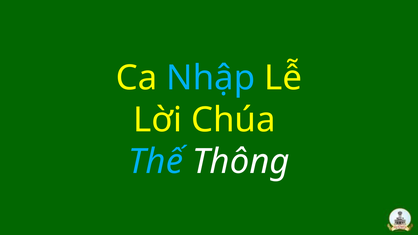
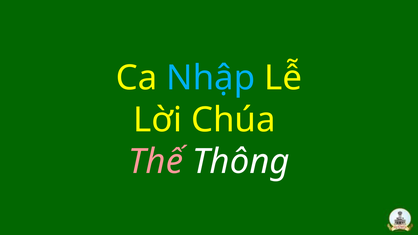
Thế colour: light blue -> pink
